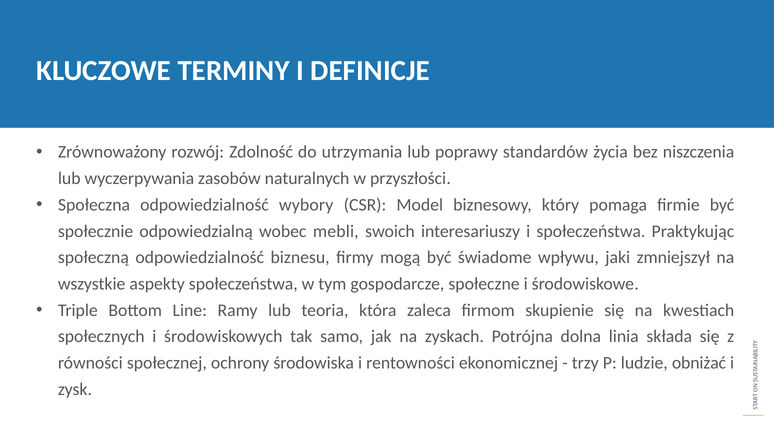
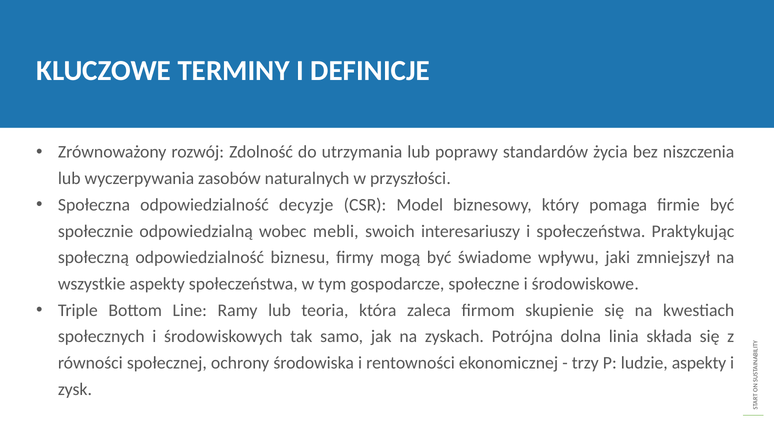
wybory: wybory -> decyzje
ludzie obniżać: obniżać -> aspekty
